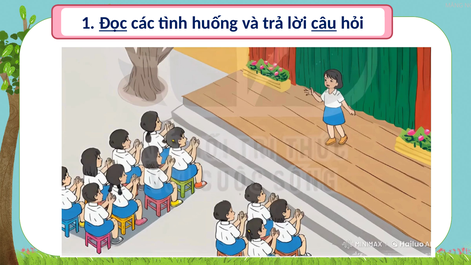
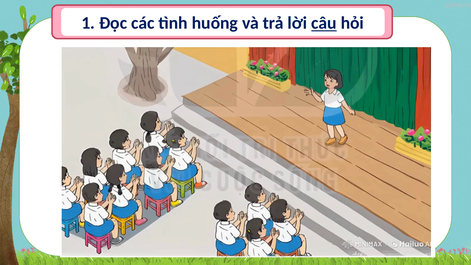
Đọc underline: present -> none
